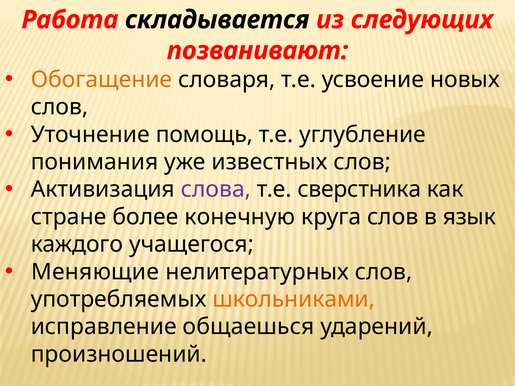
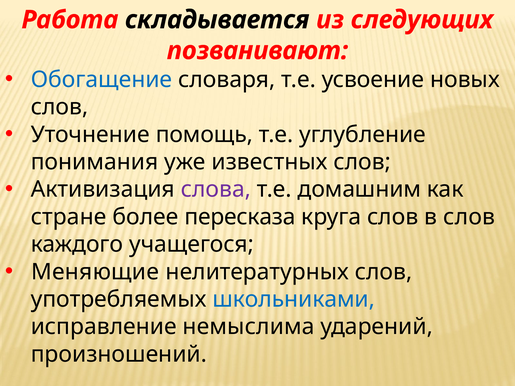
Обогащение colour: orange -> blue
сверстника: сверстника -> домашним
конечную: конечную -> пересказа
в язык: язык -> слов
школьниками colour: orange -> blue
общаешься: общаешься -> немыслима
